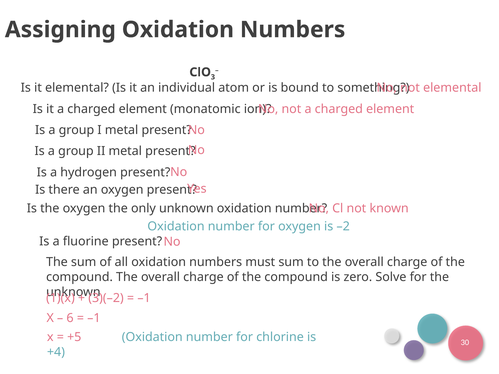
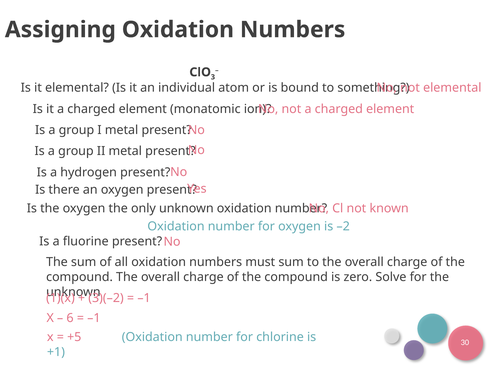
+4: +4 -> +1
